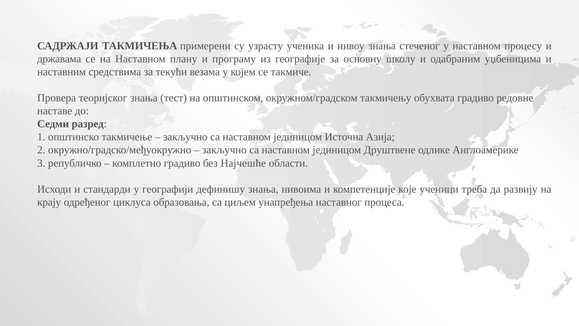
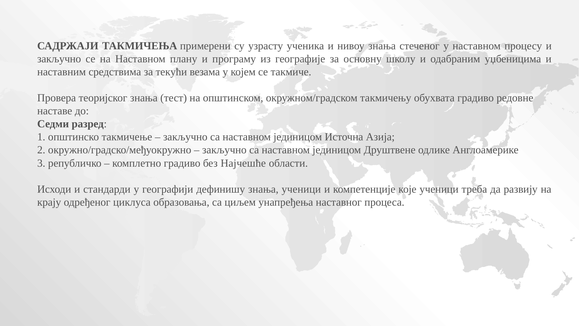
државама at (59, 59): државама -> закључно
знања нивоима: нивоима -> ученици
